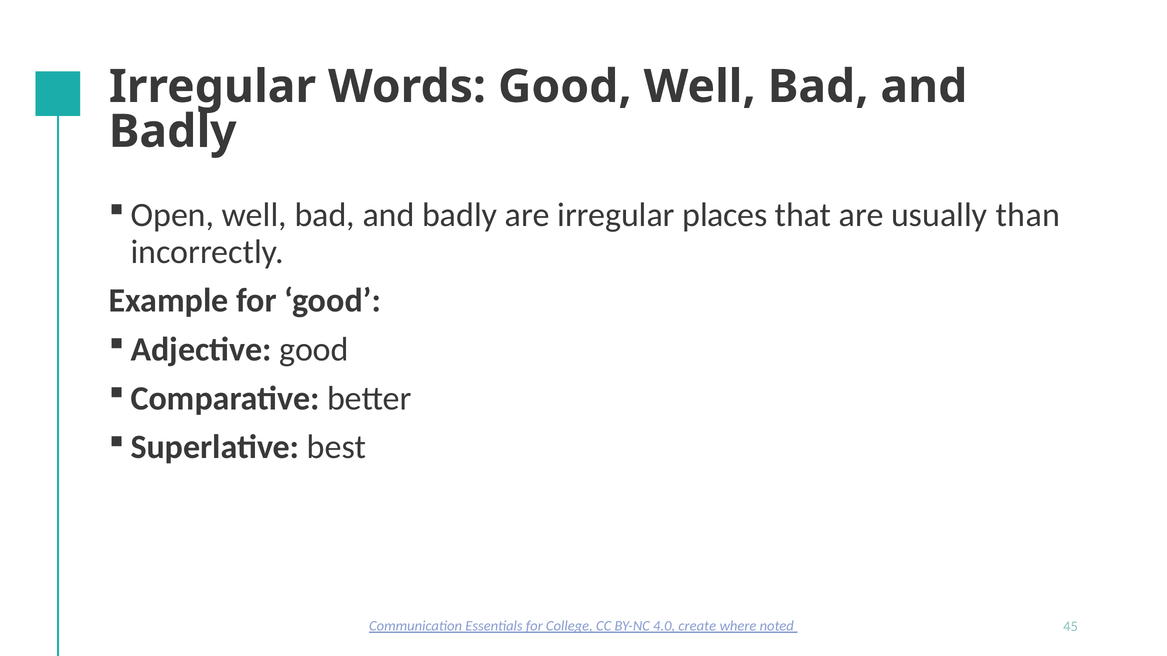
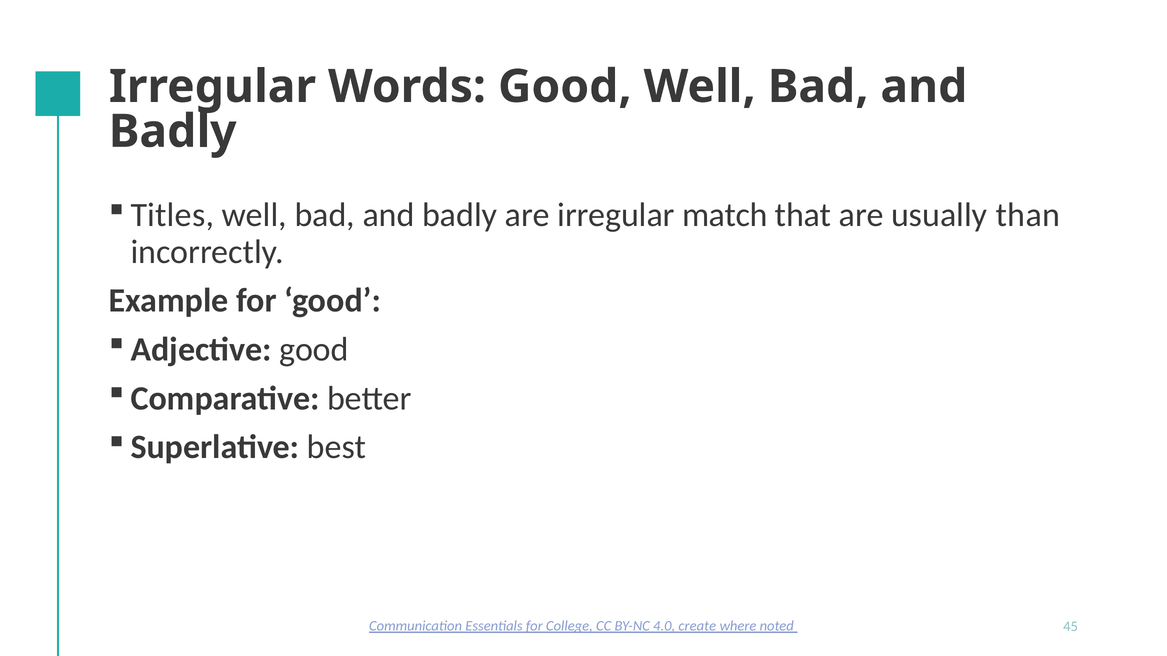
Open: Open -> Titles
places: places -> match
